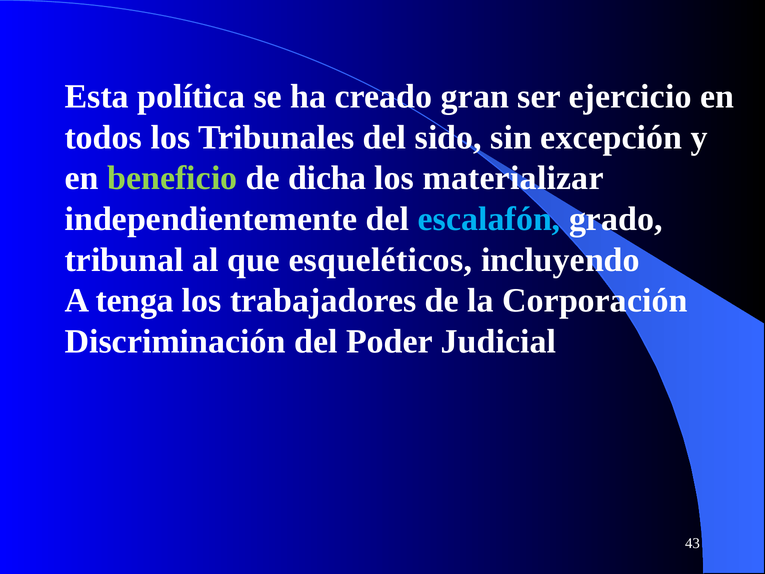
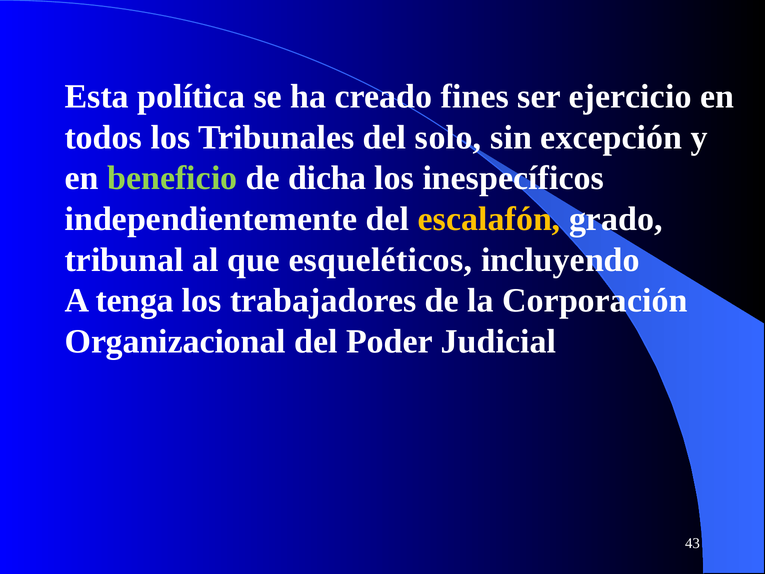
gran: gran -> fines
sido: sido -> solo
materializar: materializar -> inespecíficos
escalafón colour: light blue -> yellow
Discriminación: Discriminación -> Organizacional
